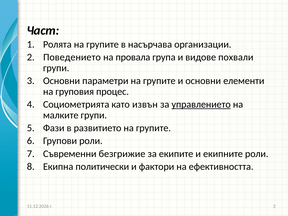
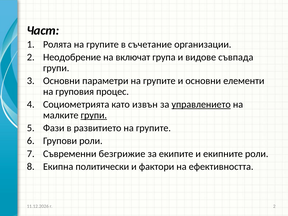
насърчава: насърчава -> съчетание
Поведението: Поведението -> Неодобрение
провала: провала -> включат
похвали: похвали -> съвпада
групи at (94, 115) underline: none -> present
